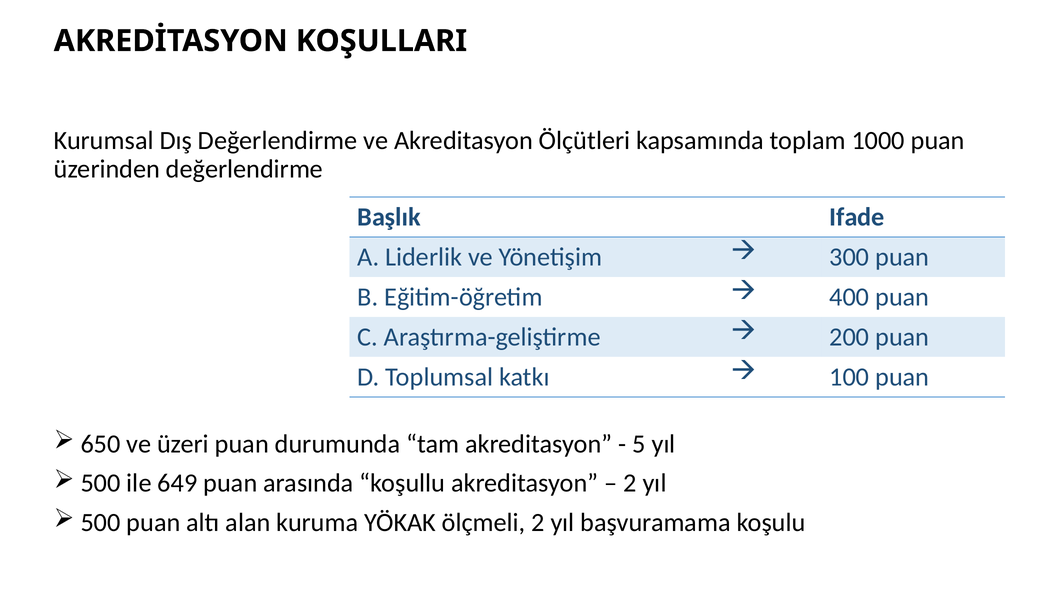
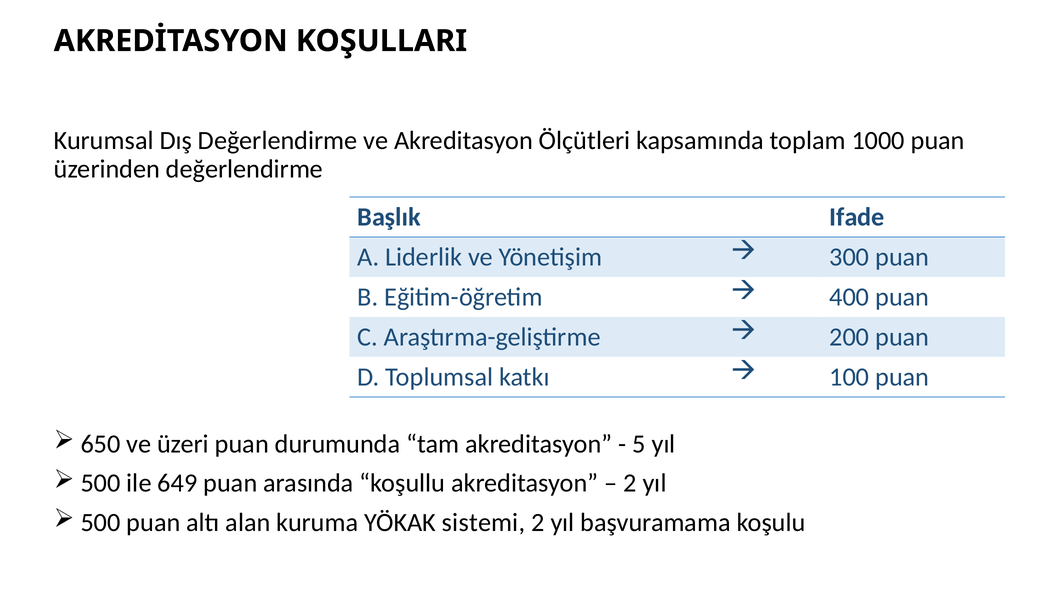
ölçmeli: ölçmeli -> sistemi
